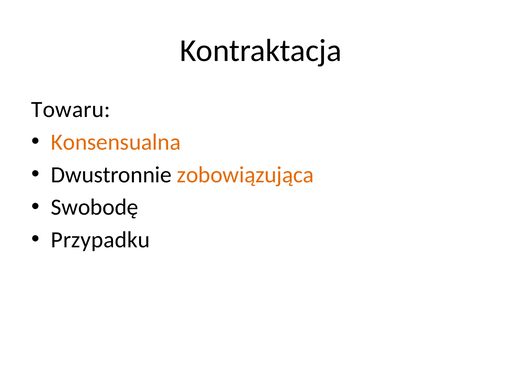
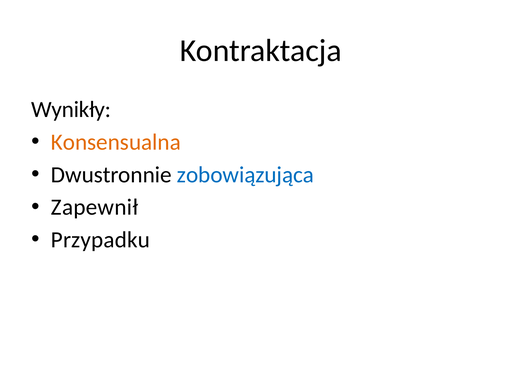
Towaru: Towaru -> Wynikły
zobowiązująca colour: orange -> blue
Swobodę: Swobodę -> Zapewnił
